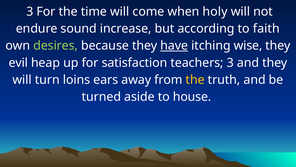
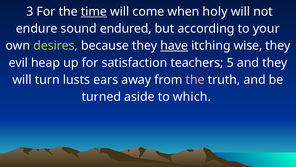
time underline: none -> present
increase: increase -> endured
faith: faith -> your
teachers 3: 3 -> 5
loins: loins -> lusts
the at (195, 80) colour: yellow -> pink
house: house -> which
